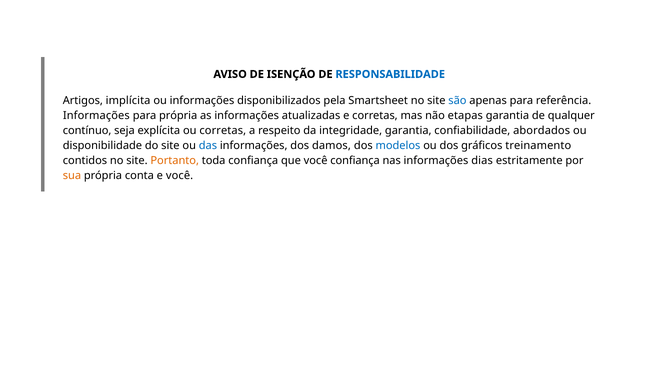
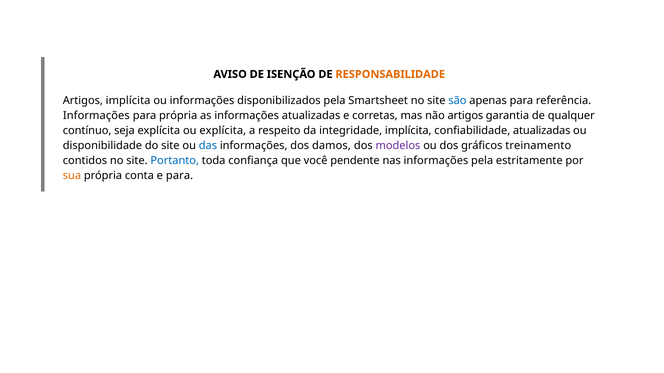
RESPONSABILIDADE colour: blue -> orange
não etapas: etapas -> artigos
ou corretas: corretas -> explícita
integridade garantia: garantia -> implícita
confiabilidade abordados: abordados -> atualizadas
modelos colour: blue -> purple
Portanto colour: orange -> blue
você confiança: confiança -> pendente
informações dias: dias -> pela
e você: você -> para
